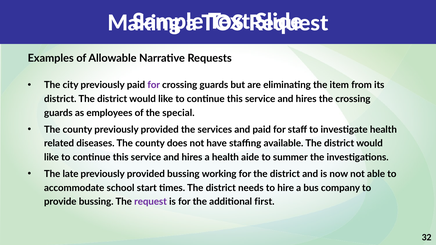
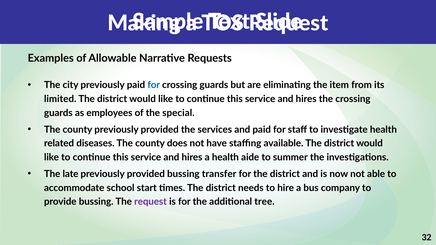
for at (154, 85) colour: purple -> blue
district at (60, 99): district -> limited
working: working -> transfer
first: first -> tree
